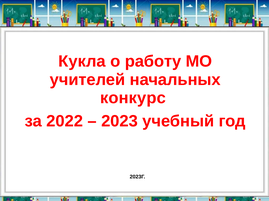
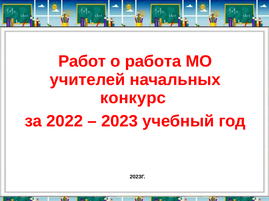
Кукла: Кукла -> Работ
работу: работу -> работа
